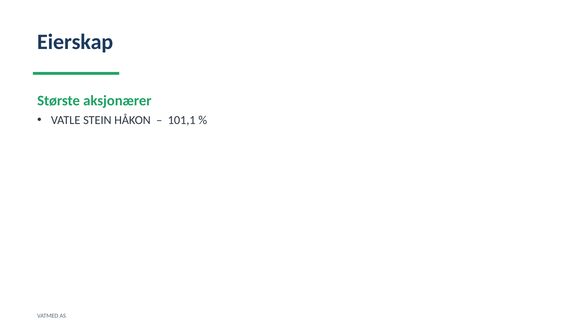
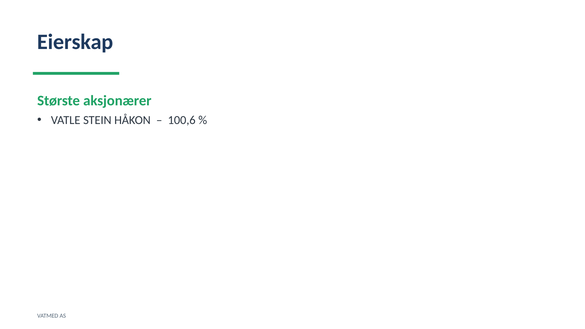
101,1: 101,1 -> 100,6
